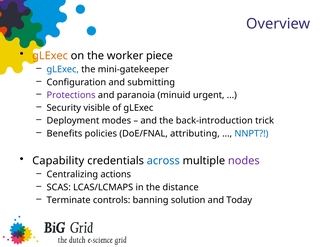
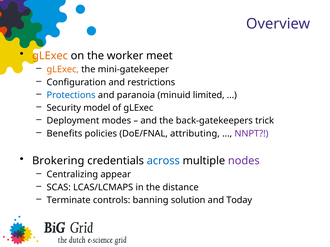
piece: piece -> meet
gLExec at (63, 70) colour: blue -> orange
submitting: submitting -> restrictions
Protections colour: purple -> blue
urgent: urgent -> limited
visible: visible -> model
back-introduction: back-introduction -> back-gatekeepers
NNPT colour: blue -> purple
Capability: Capability -> Brokering
actions: actions -> appear
